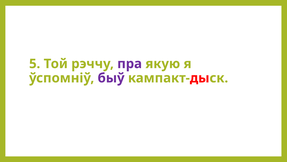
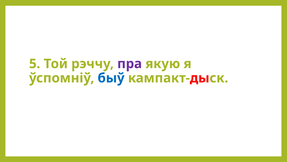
быў colour: purple -> blue
